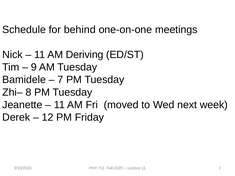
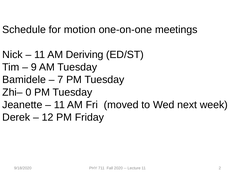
behind: behind -> motion
8: 8 -> 0
